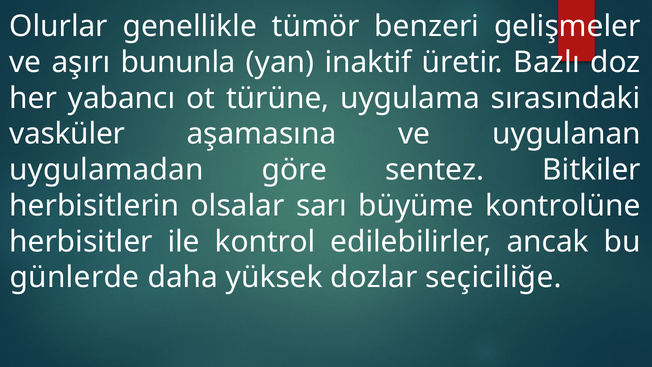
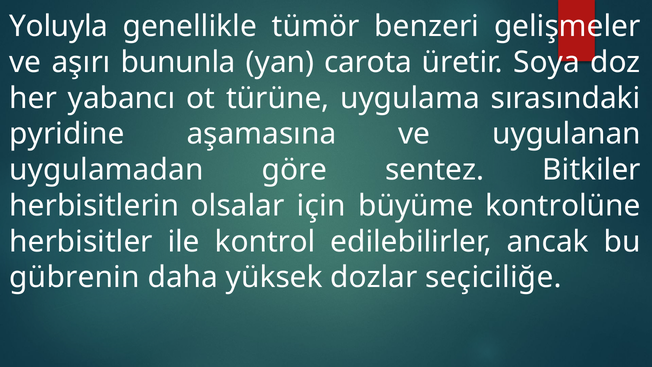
Olurlar: Olurlar -> Yoluyla
inaktif: inaktif -> carota
Bazlı: Bazlı -> Soya
vasküler: vasküler -> pyridine
sarı: sarı -> için
günlerde: günlerde -> gübrenin
